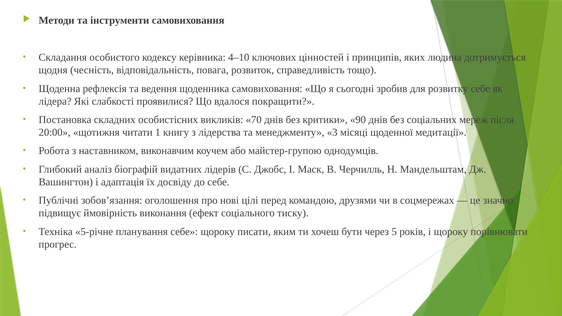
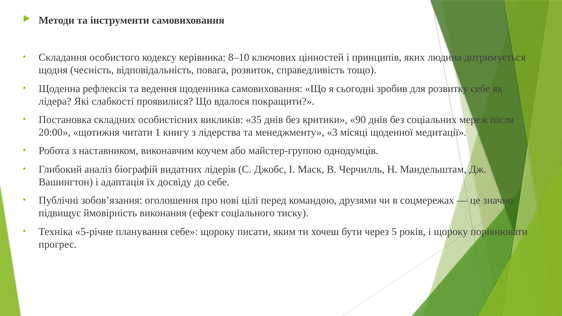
4–10: 4–10 -> 8–10
70: 70 -> 35
